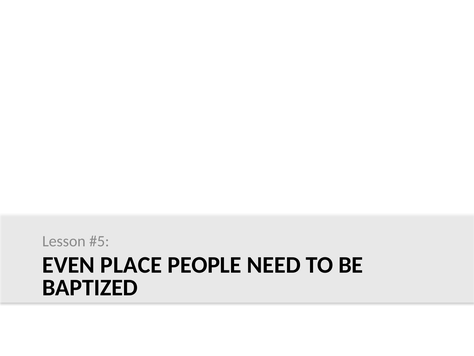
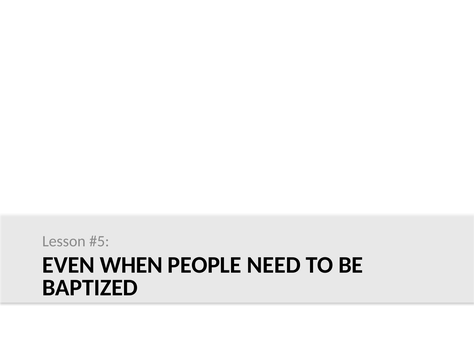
PLACE: PLACE -> WHEN
